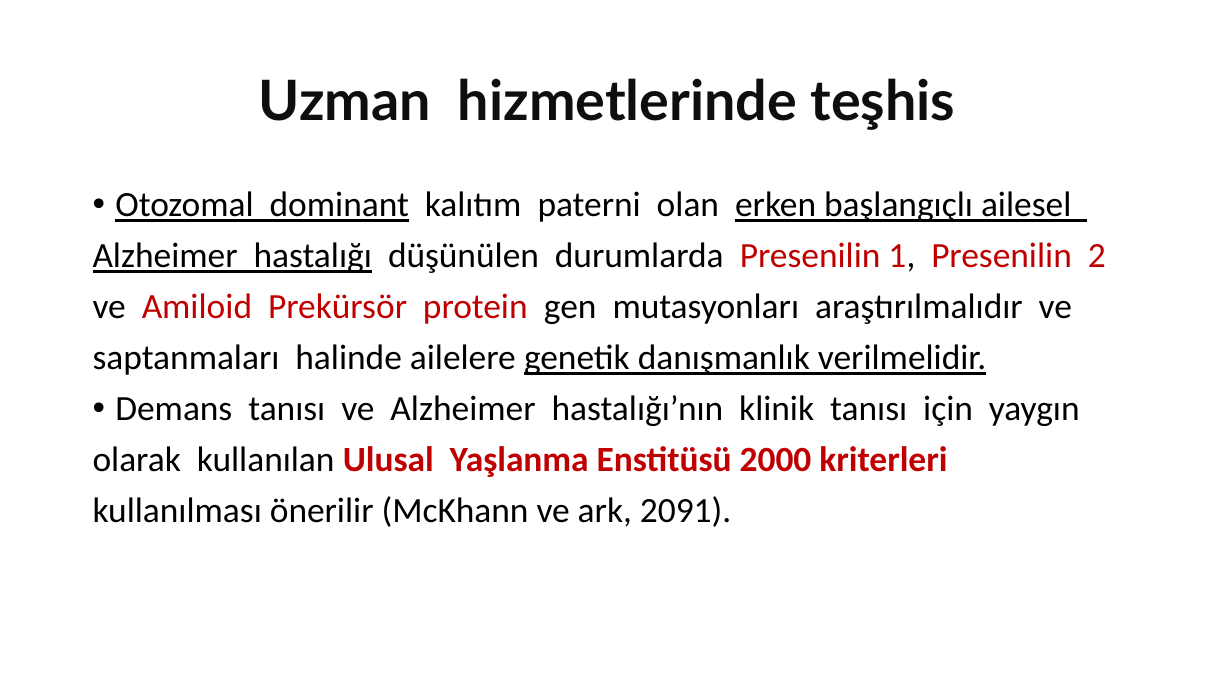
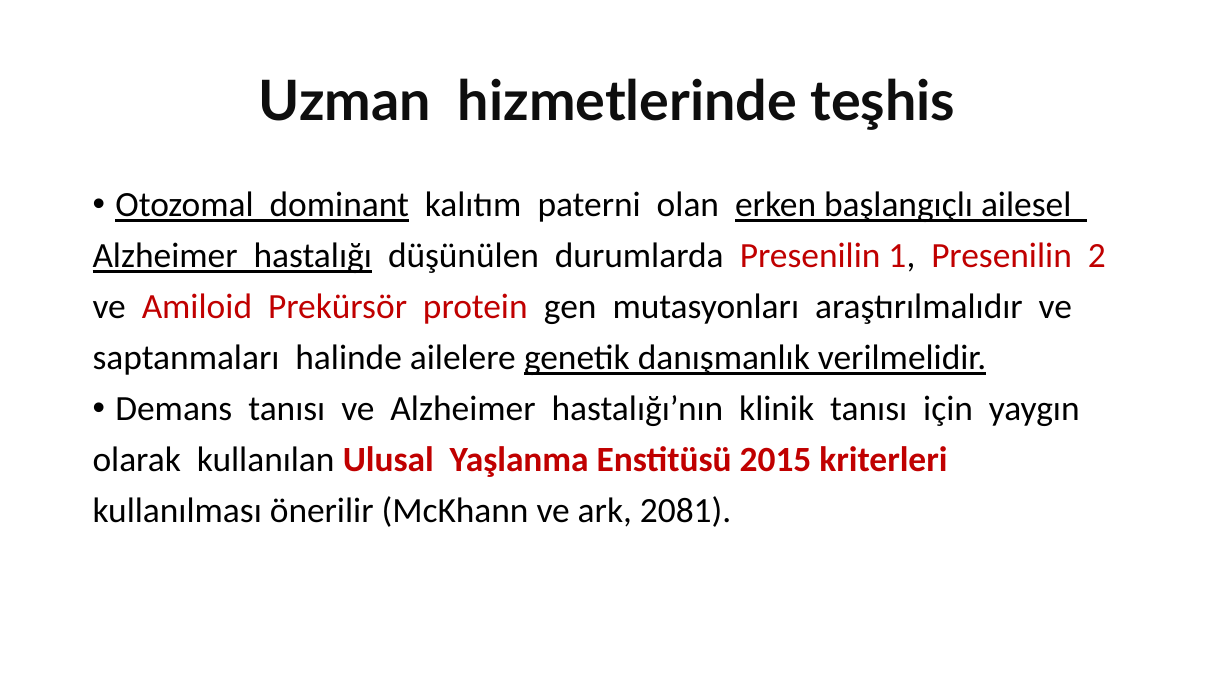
2000: 2000 -> 2015
2091: 2091 -> 2081
